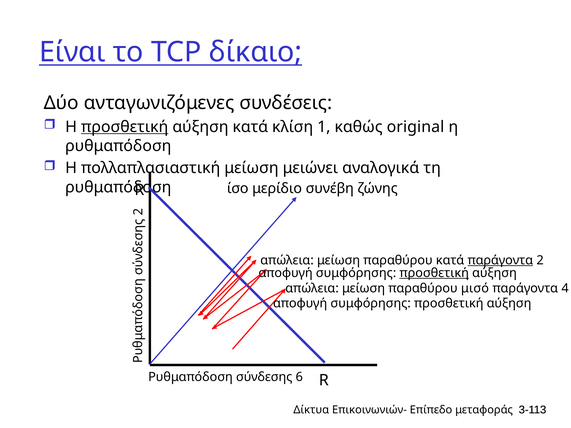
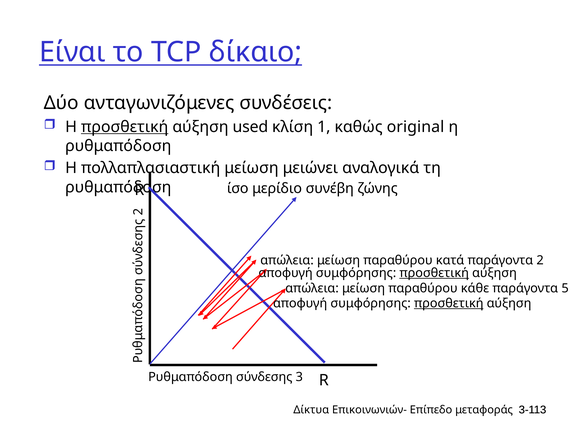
αύξηση κατά: κατά -> used
παράγοντα at (500, 260) underline: present -> none
μισό: μισό -> κάθε
4: 4 -> 5
προσθετική at (449, 303) underline: none -> present
6: 6 -> 3
